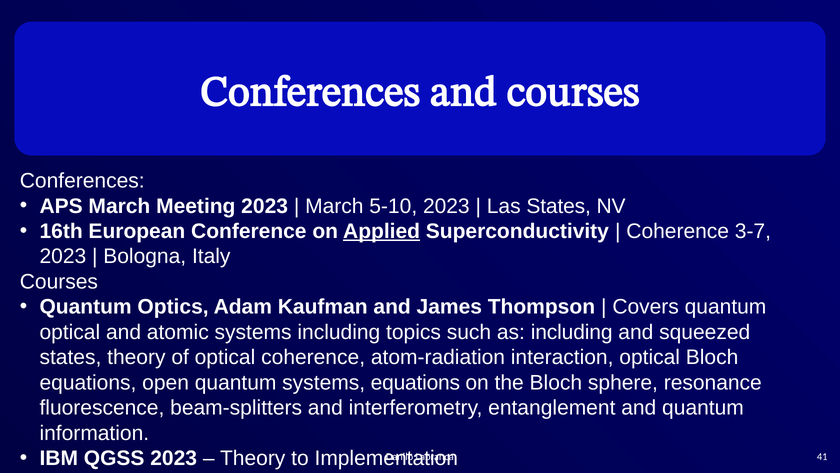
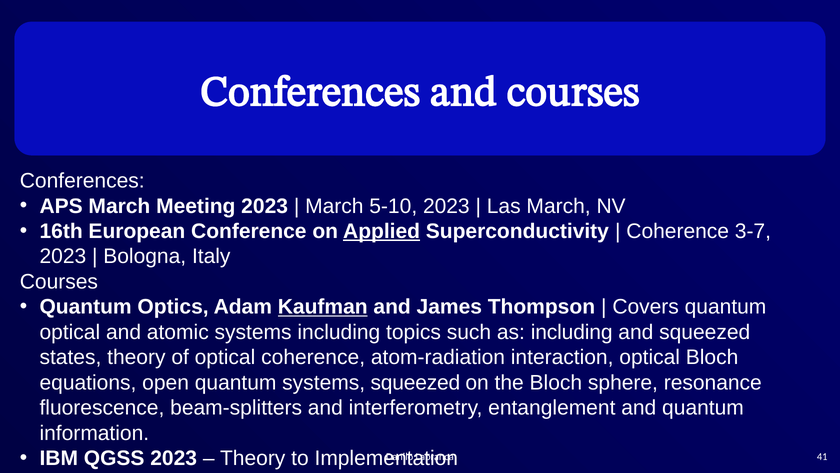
Las States: States -> March
Kaufman underline: none -> present
systems equations: equations -> squeezed
